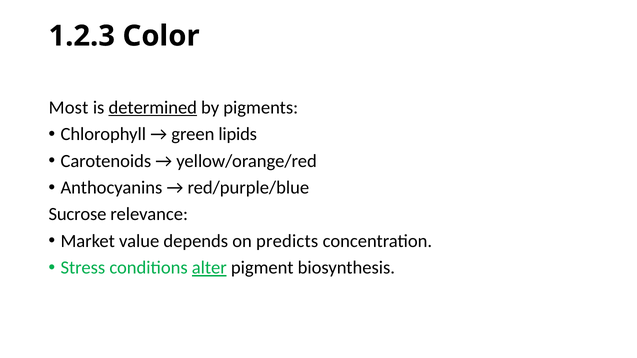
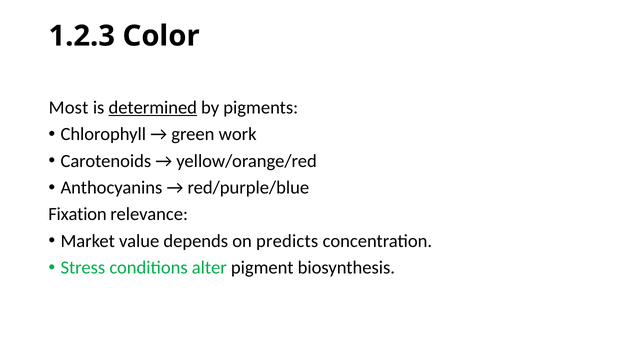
lipids: lipids -> work
Sucrose: Sucrose -> Fixation
alter underline: present -> none
